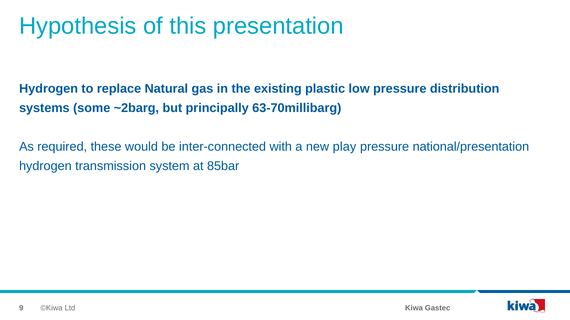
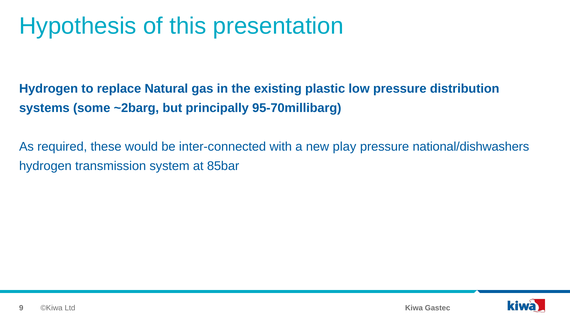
63-70millibarg: 63-70millibarg -> 95-70millibarg
national/presentation: national/presentation -> national/dishwashers
